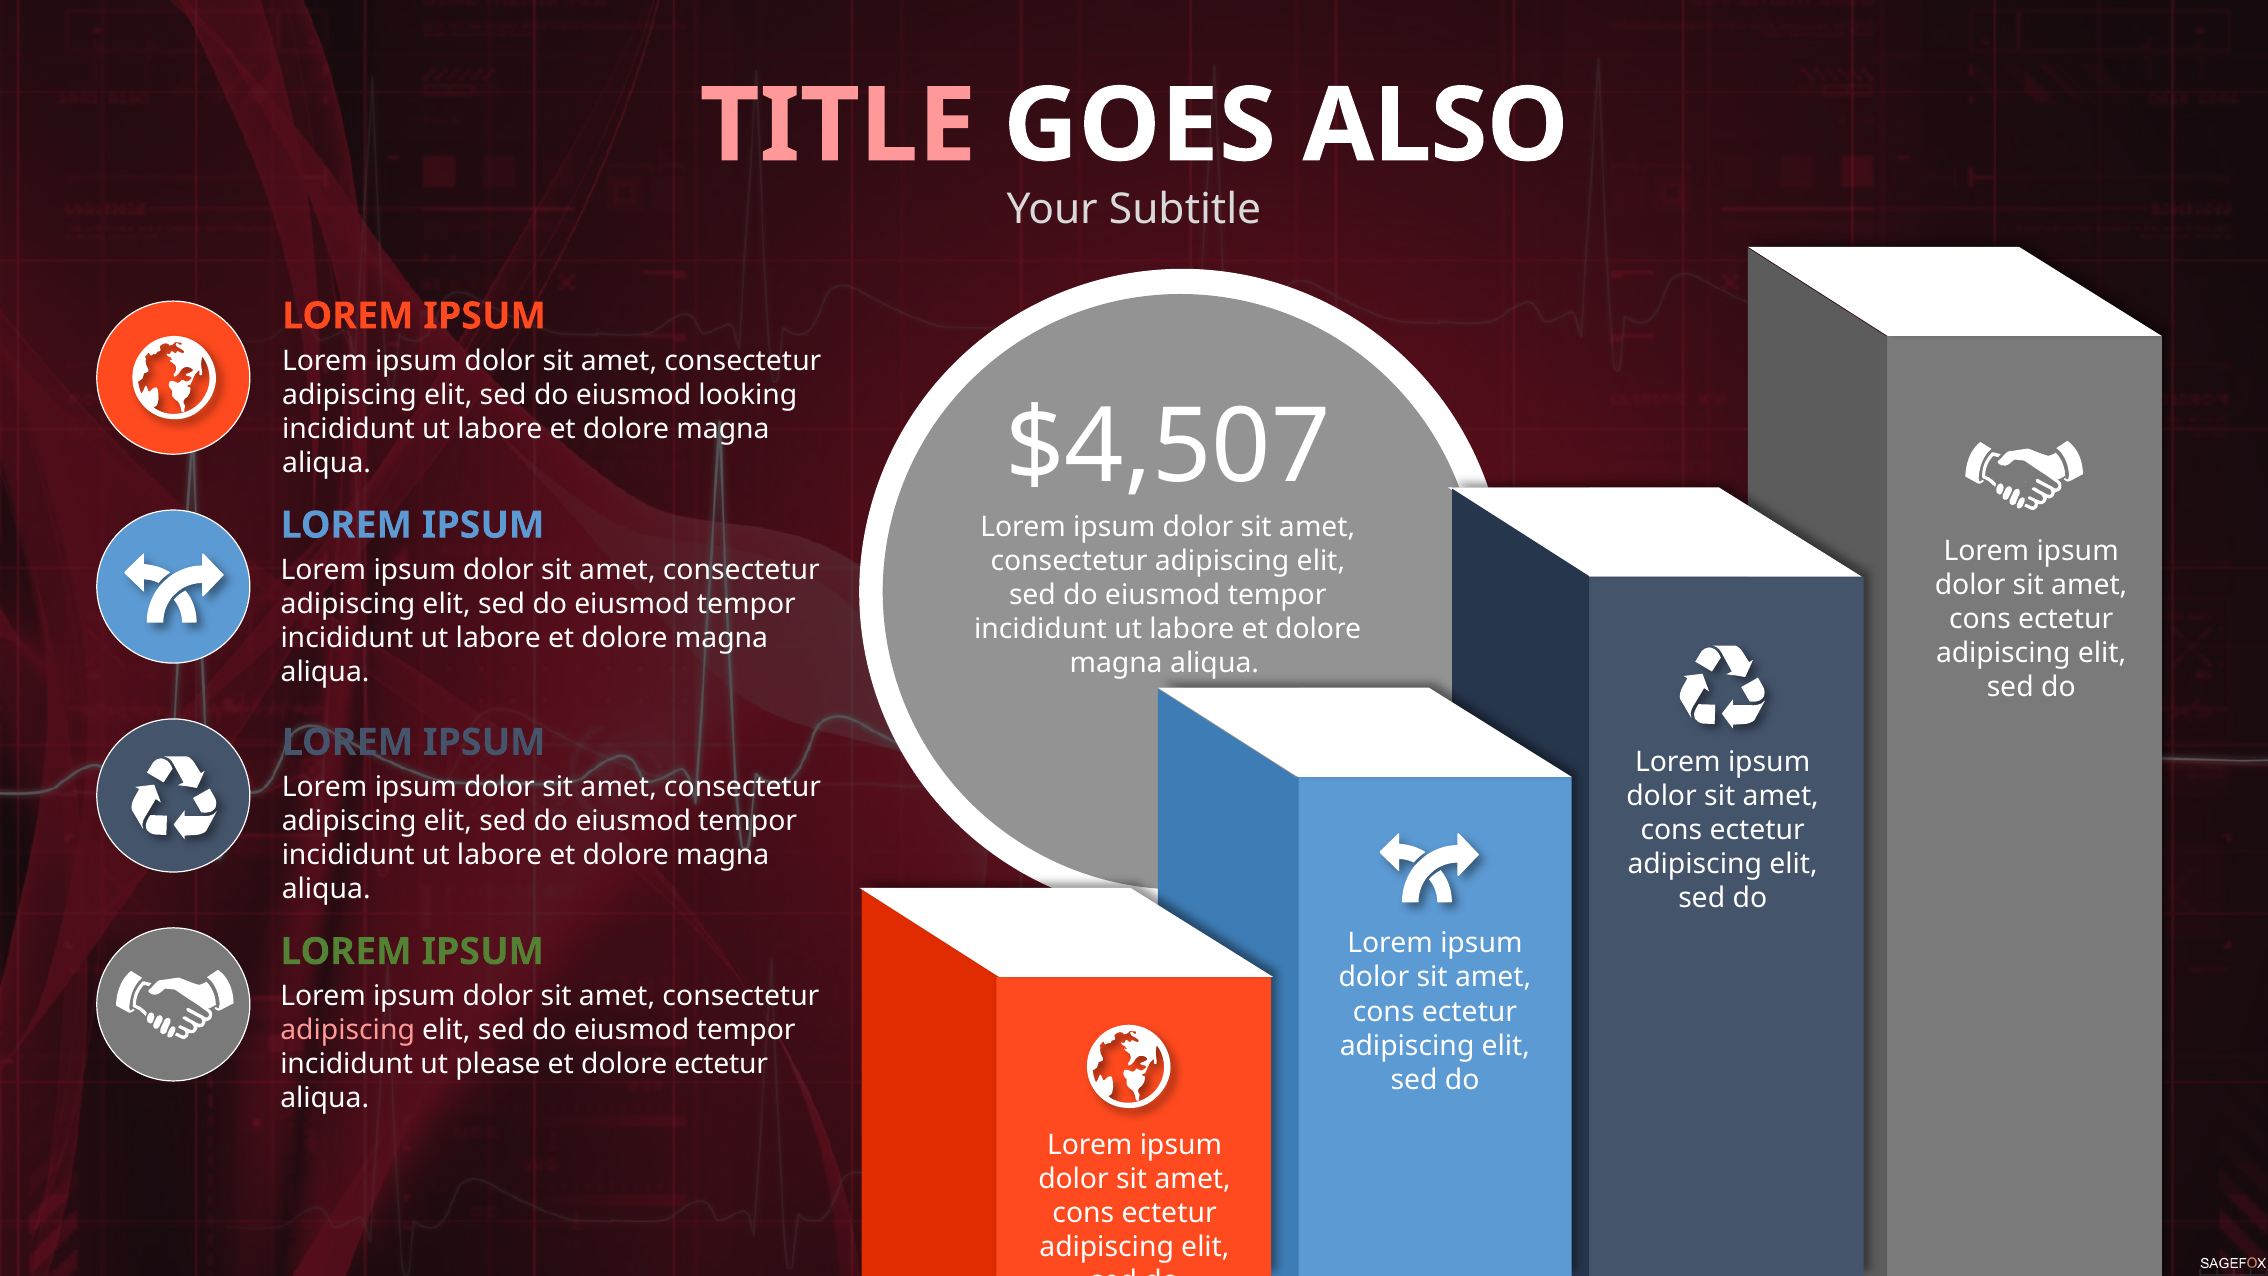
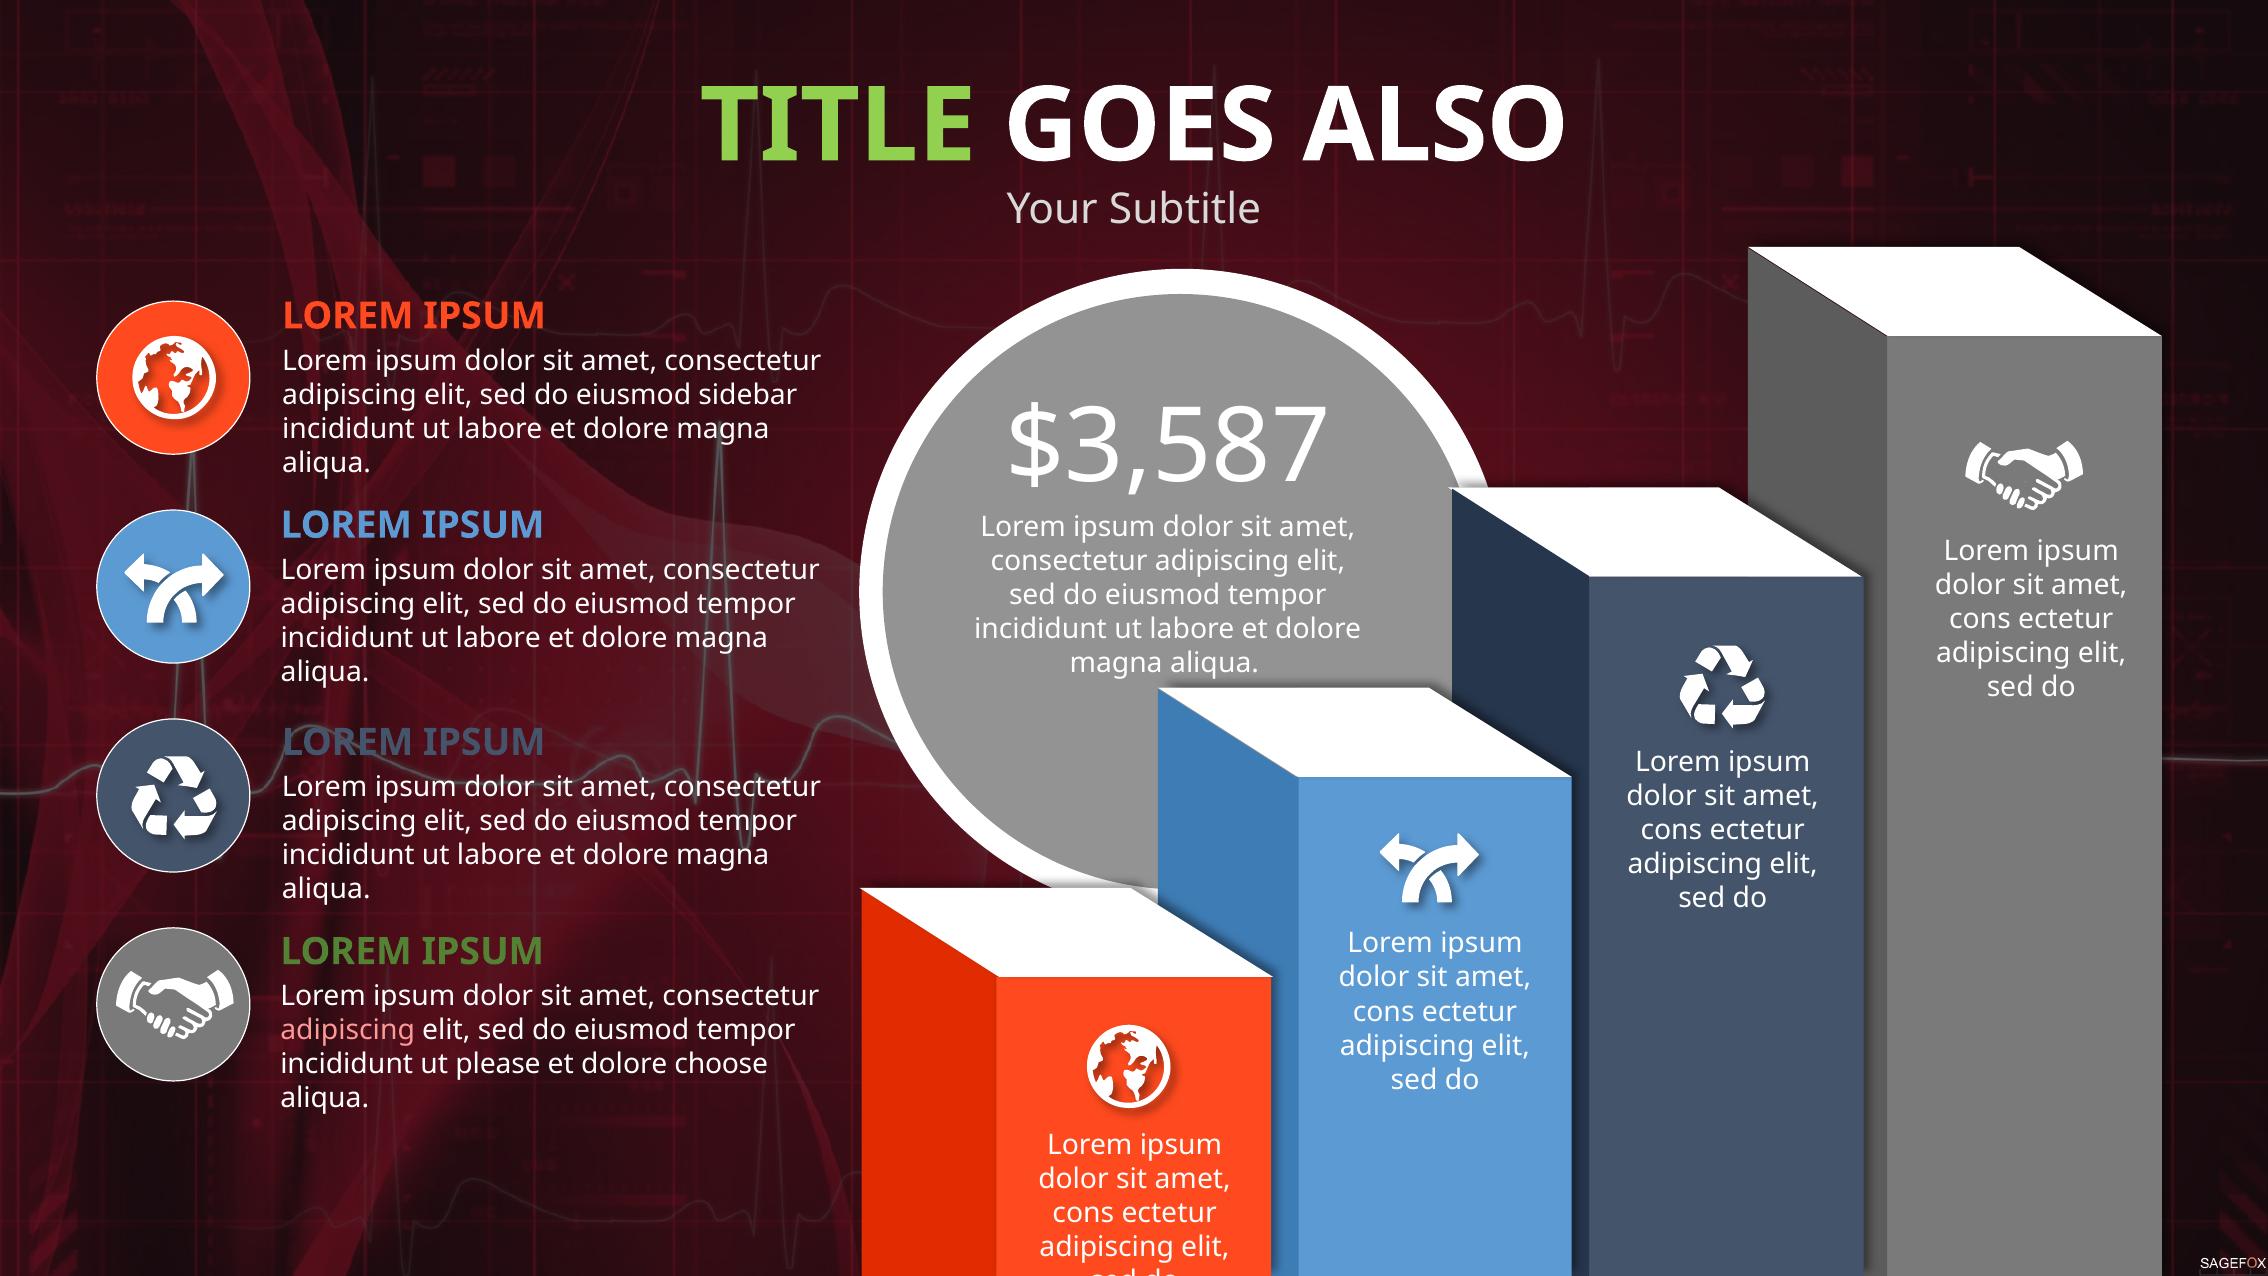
TITLE colour: pink -> light green
looking: looking -> sidebar
$4,507: $4,507 -> $3,587
dolore ectetur: ectetur -> choose
